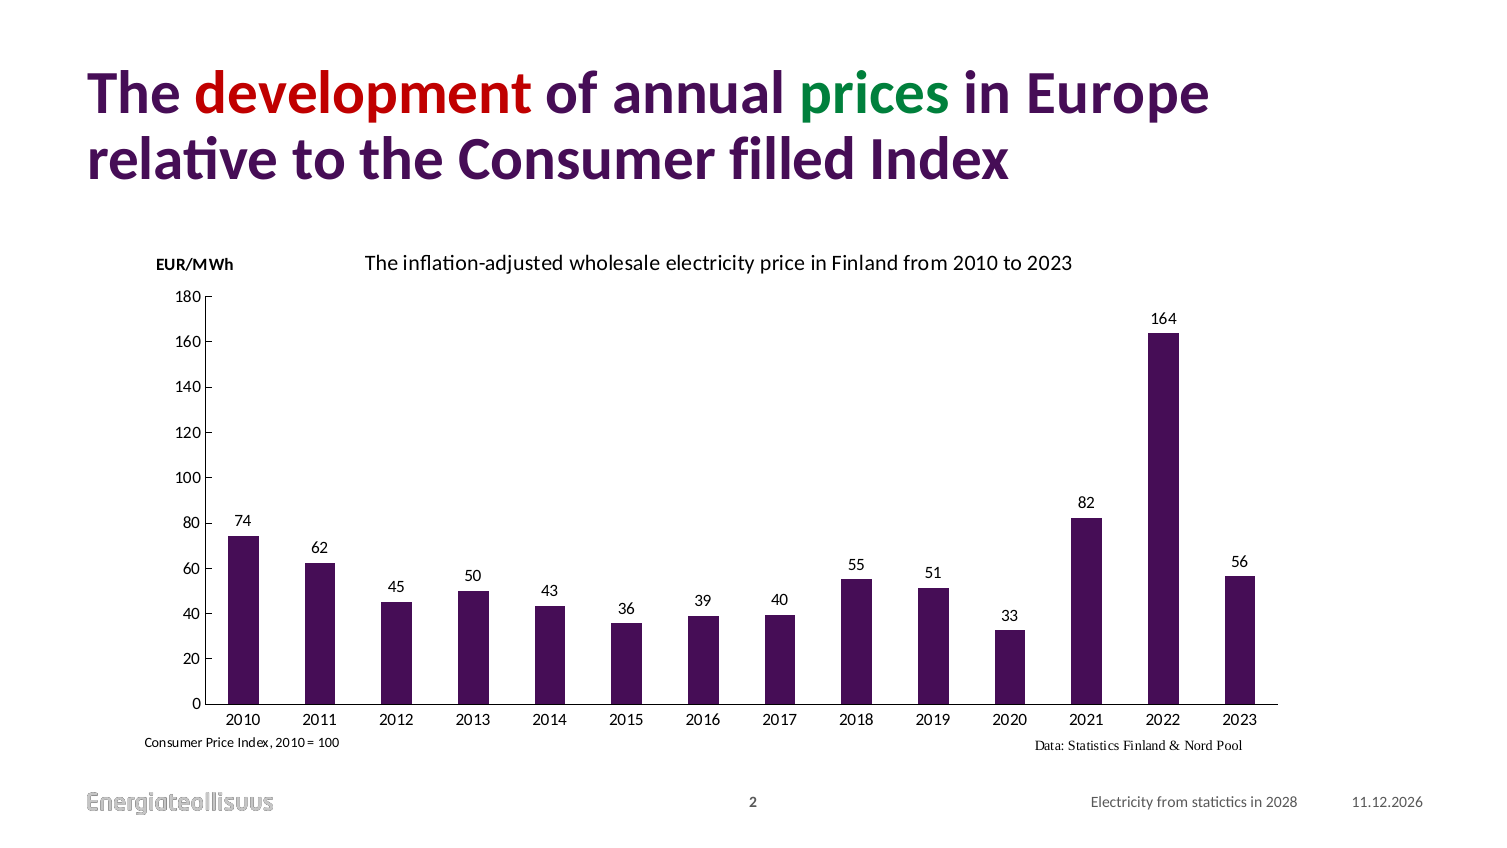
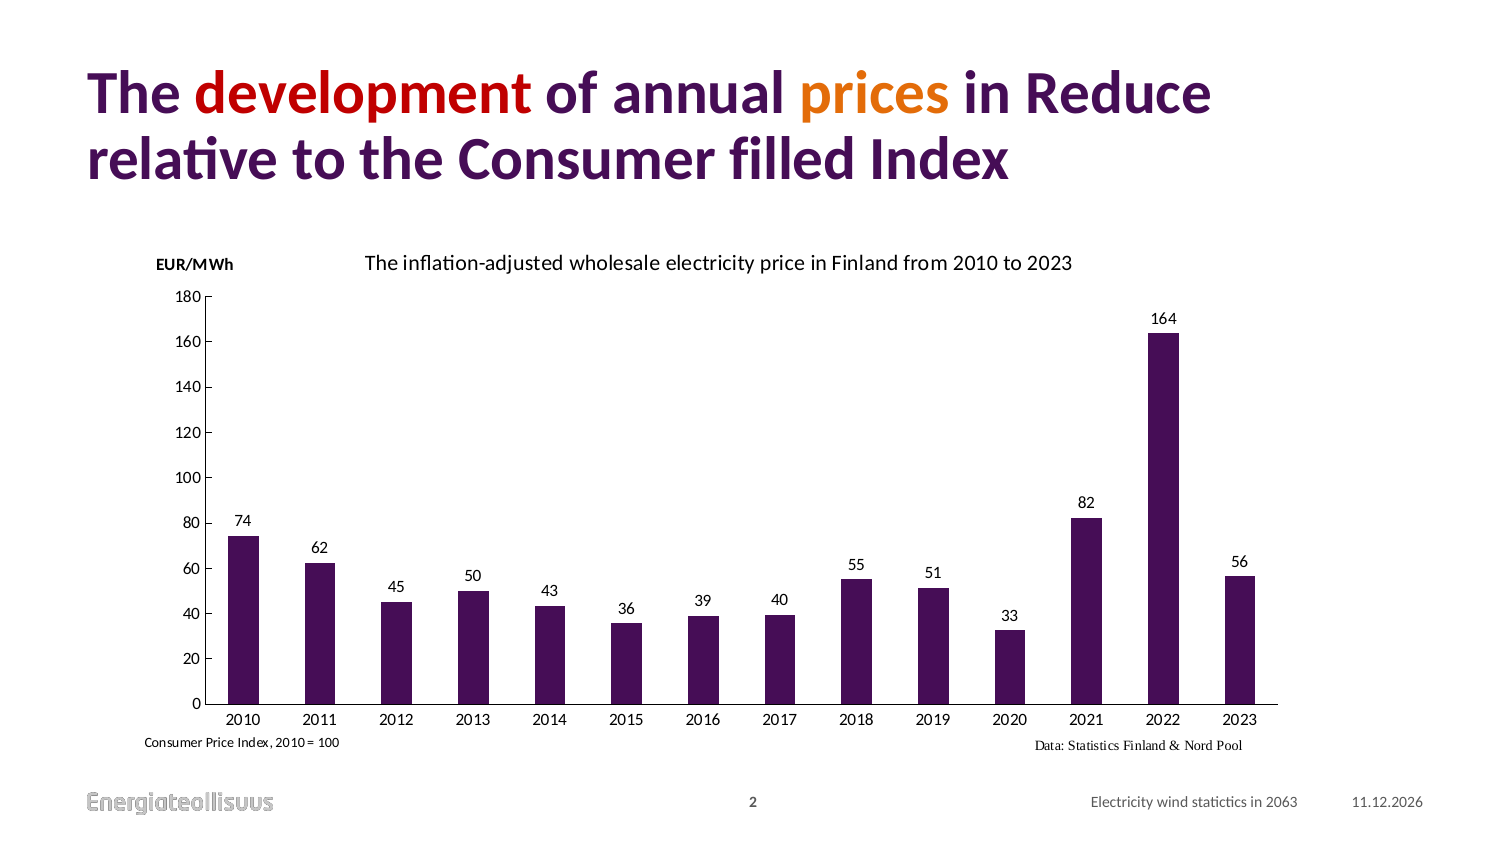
prices colour: green -> orange
Europe: Europe -> Reduce
Electricity from: from -> wind
2028: 2028 -> 2063
